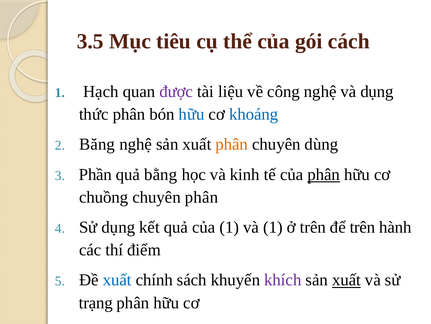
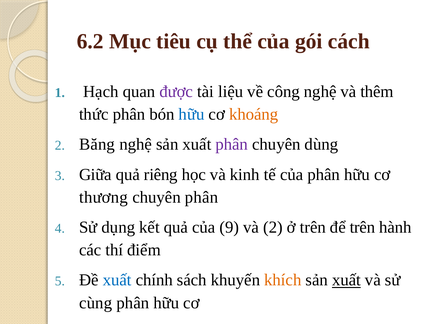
3.5: 3.5 -> 6.2
và dụng: dụng -> thêm
khoáng colour: blue -> orange
phân at (232, 144) colour: orange -> purple
Phần: Phần -> Giữa
bằng: bằng -> riêng
phân at (324, 174) underline: present -> none
chuồng: chuồng -> thương
của 1: 1 -> 9
và 1: 1 -> 2
khích colour: purple -> orange
trạng: trạng -> cùng
